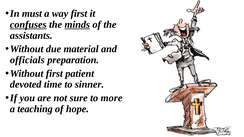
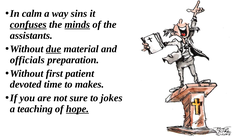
must: must -> calm
way first: first -> sins
due underline: none -> present
sinner: sinner -> makes
more: more -> jokes
hope underline: none -> present
